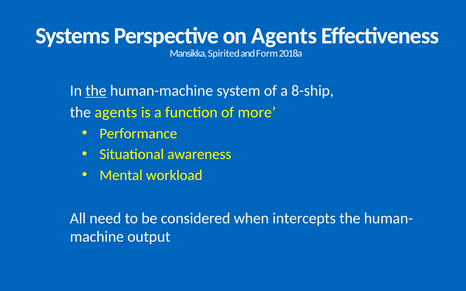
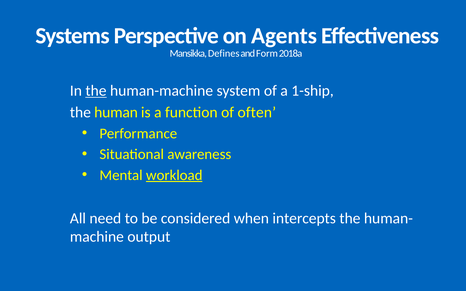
Spirited: Spirited -> Defines
8-ship: 8-ship -> 1-ship
the agents: agents -> human
more: more -> often
workload underline: none -> present
